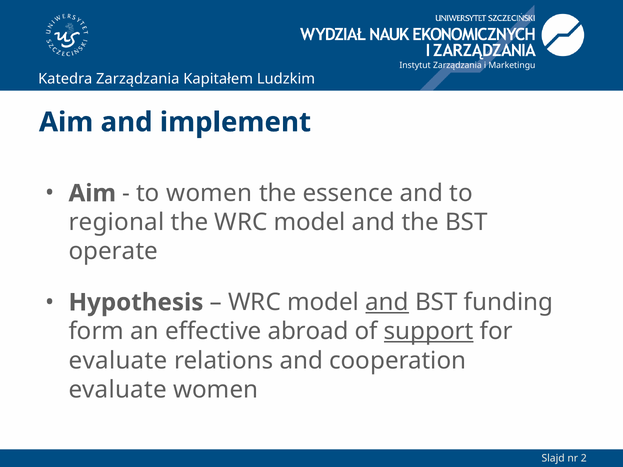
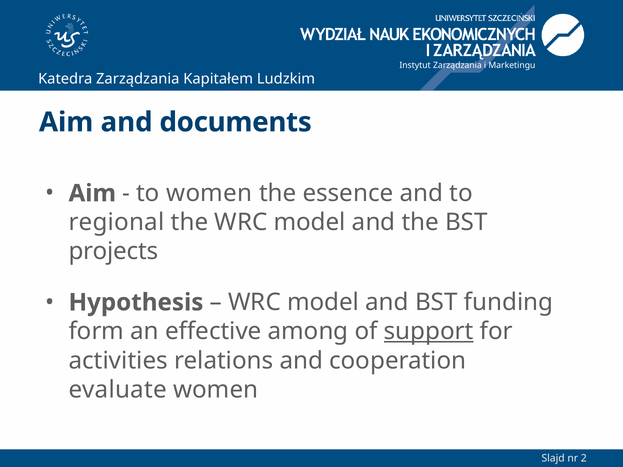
implement: implement -> documents
operate: operate -> projects
and at (387, 303) underline: present -> none
abroad: abroad -> among
evaluate at (118, 361): evaluate -> activities
